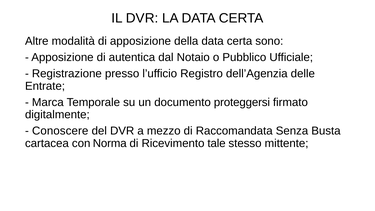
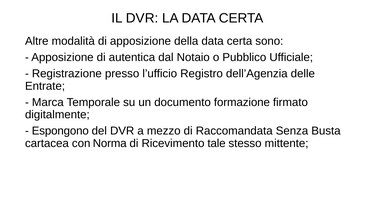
proteggersi: proteggersi -> formazione
Conoscere: Conoscere -> Espongono
